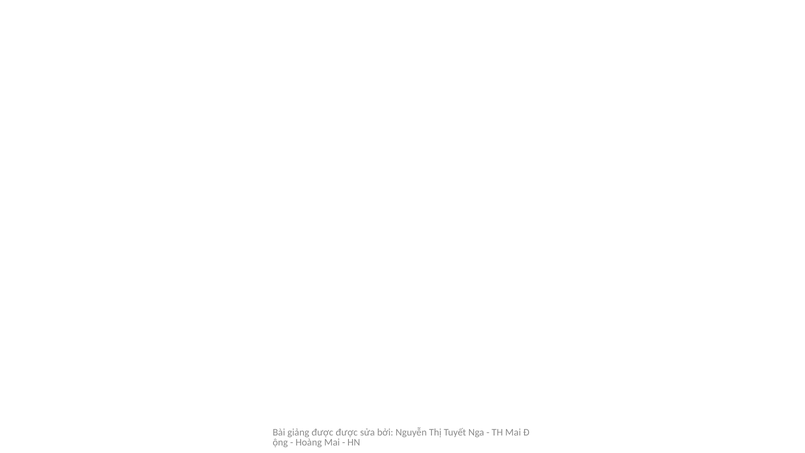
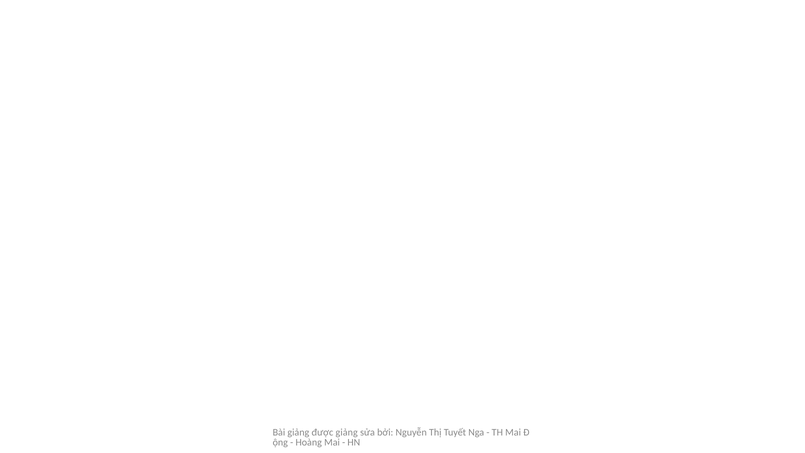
được được: được -> giảng
